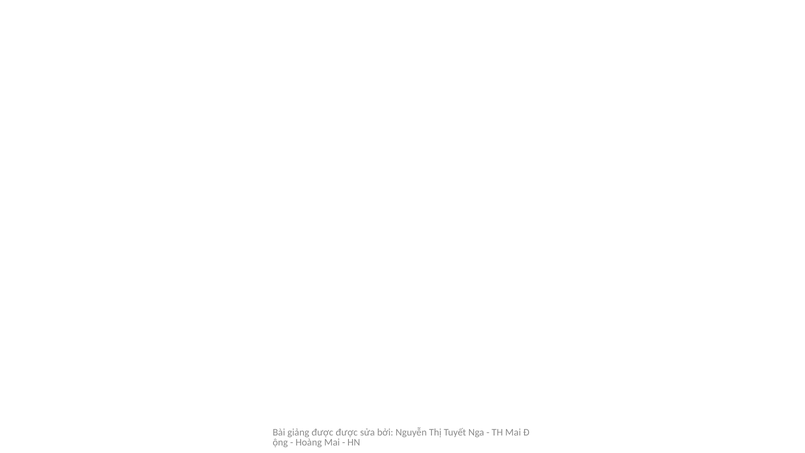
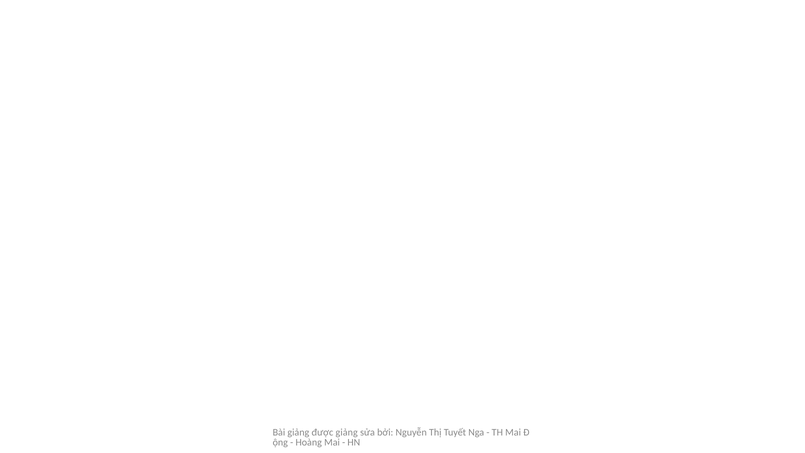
được được: được -> giảng
